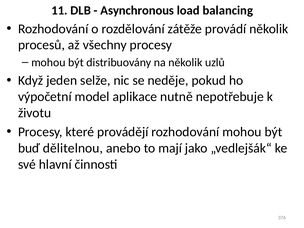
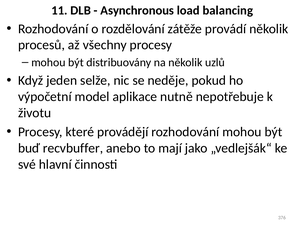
dělitelnou: dělitelnou -> recvbuffer
